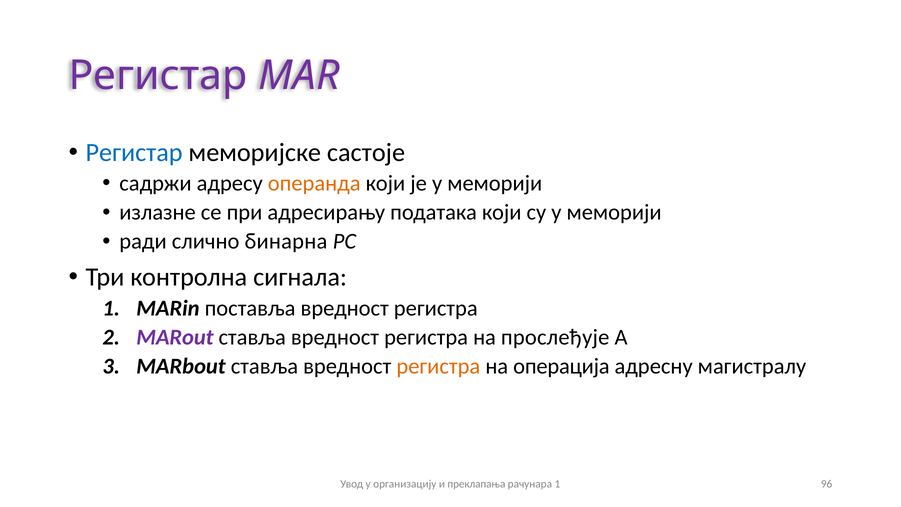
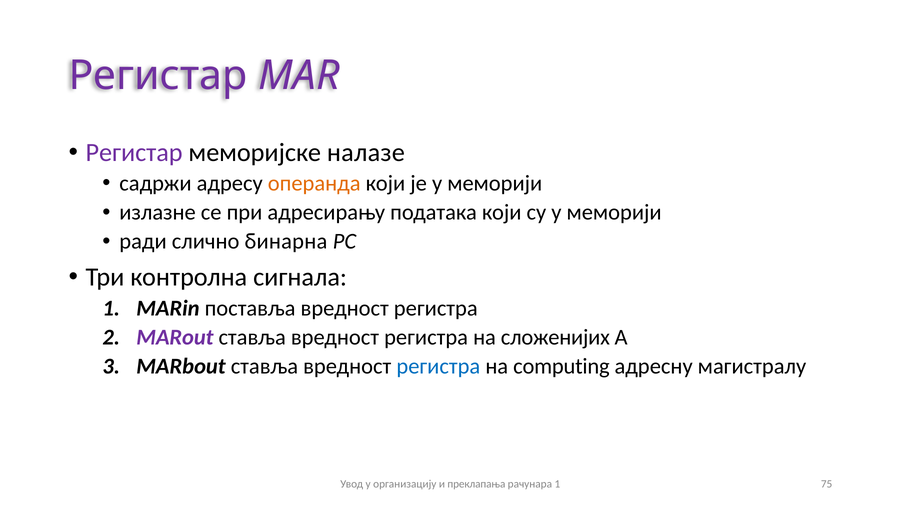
Регистар at (134, 152) colour: blue -> purple
састоје: састоје -> налазе
прослеђује: прослеђује -> сложенијих
регистра at (438, 366) colour: orange -> blue
операција: операција -> computing
96: 96 -> 75
